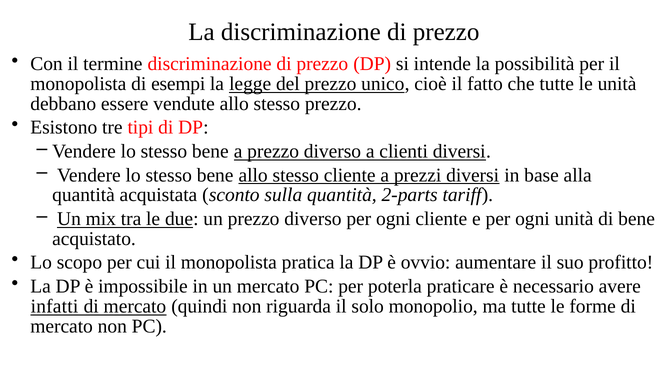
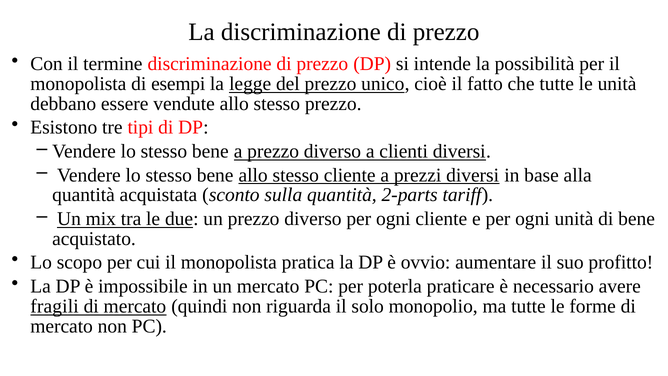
infatti: infatti -> fragili
